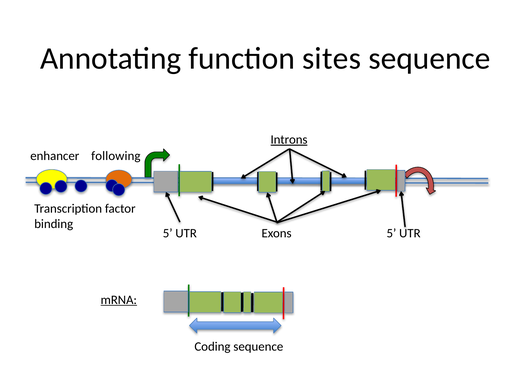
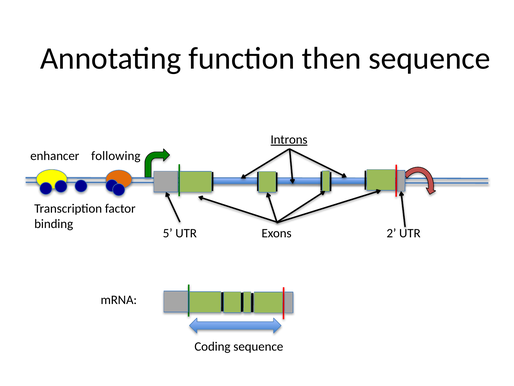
sites: sites -> then
Exons 5: 5 -> 2
mRNA underline: present -> none
